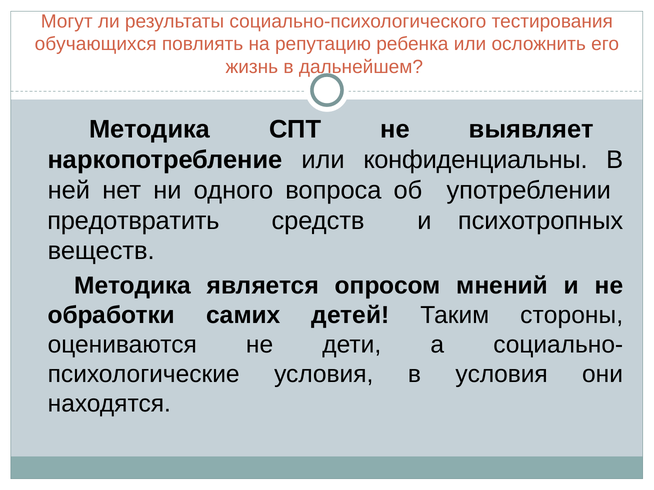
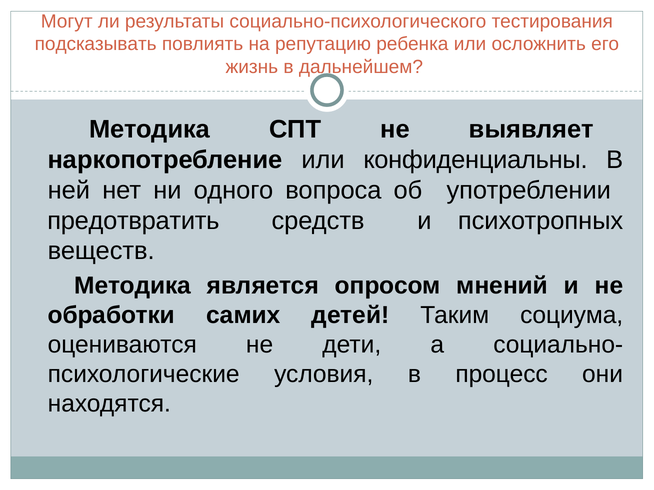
обучающихся: обучающихся -> подсказывать
стороны: стороны -> социума
в условия: условия -> процесс
